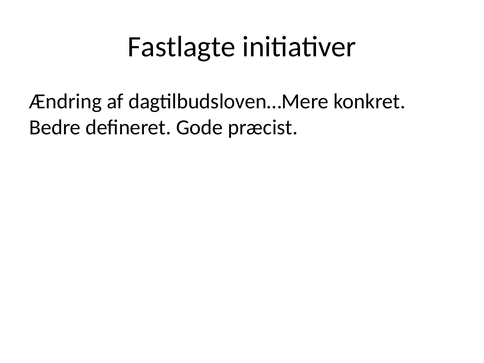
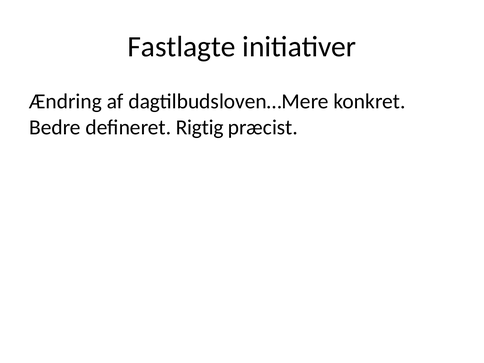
Gode: Gode -> Rigtig
